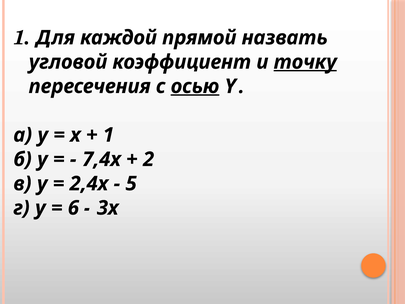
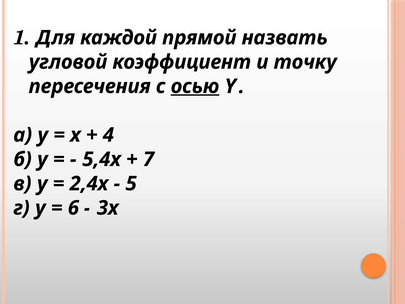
точку underline: present -> none
1 at (108, 135): 1 -> 4
7,4х: 7,4х -> 5,4х
2: 2 -> 7
